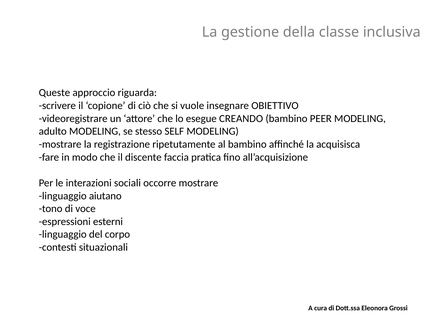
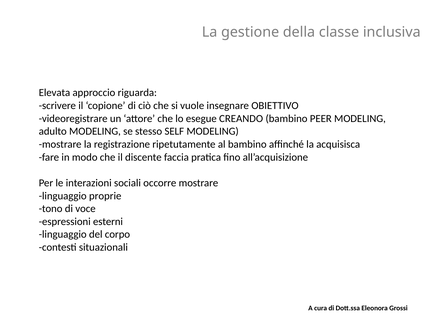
Queste: Queste -> Elevata
aiutano: aiutano -> proprie
